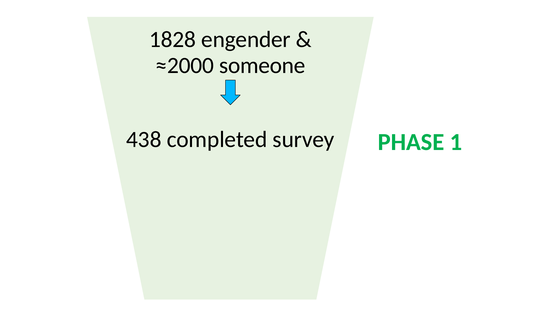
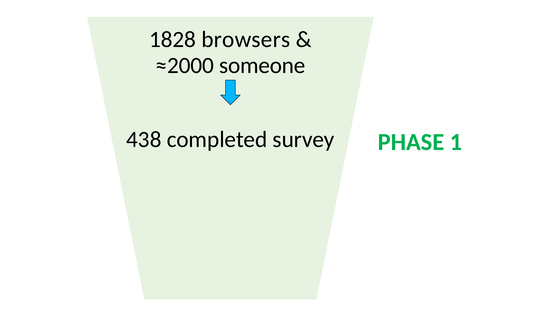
engender: engender -> browsers
